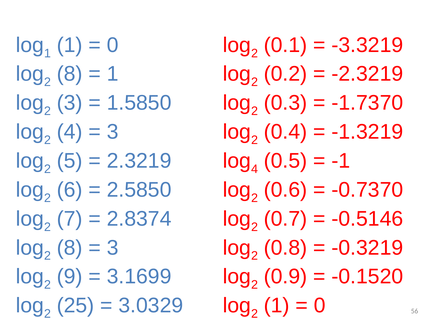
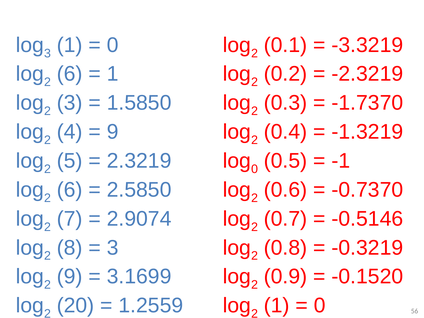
1 at (47, 53): 1 -> 3
8 at (70, 74): 8 -> 6
3 at (113, 132): 3 -> 9
4 at (255, 169): 4 -> 0
2.8374: 2.8374 -> 2.9074
25: 25 -> 20
3.0329: 3.0329 -> 1.2559
